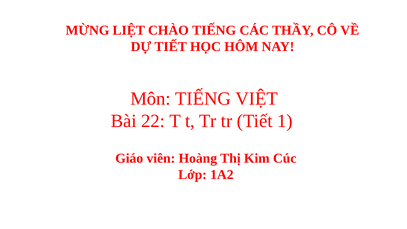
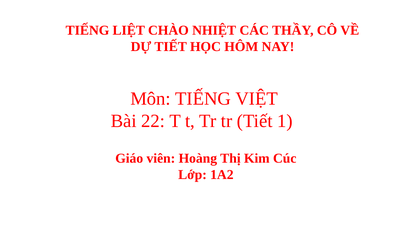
MỪNG at (88, 30): MỪNG -> TIẾNG
CHÀO TIẾNG: TIẾNG -> NHIỆT
